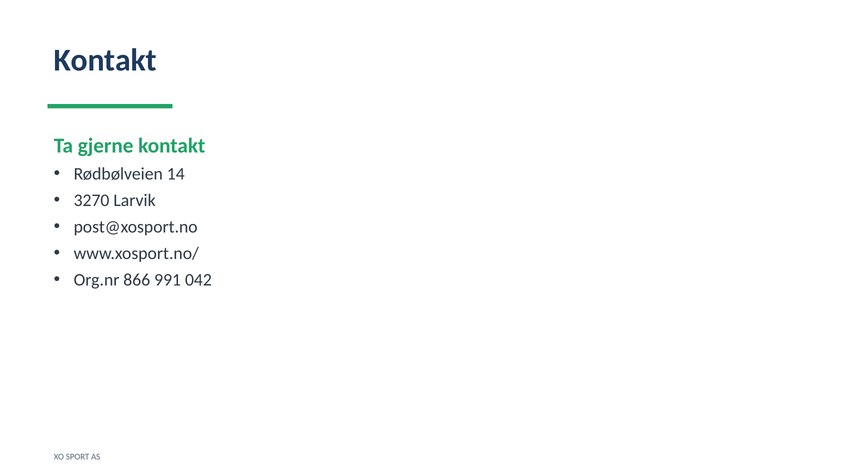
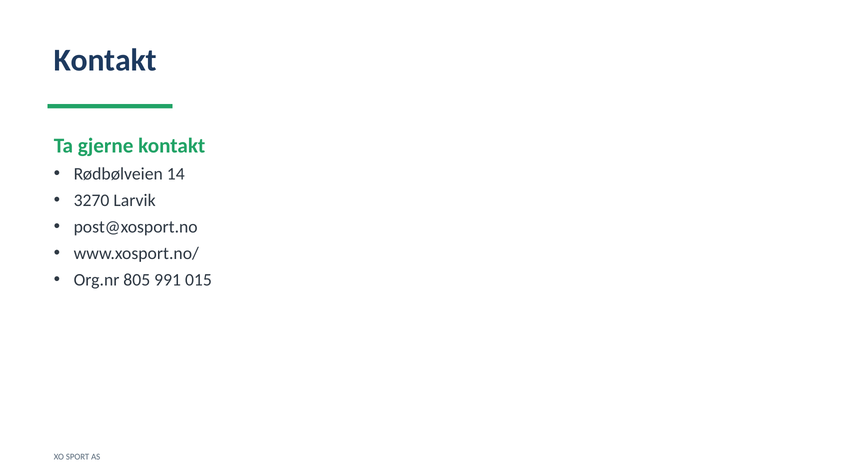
866: 866 -> 805
042: 042 -> 015
